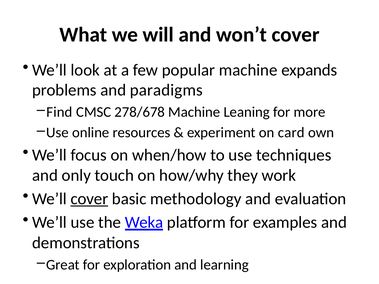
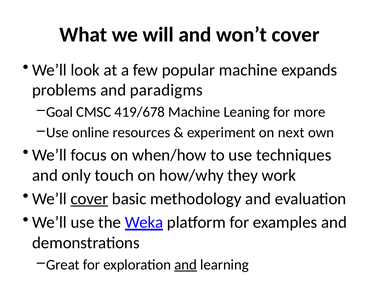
Find: Find -> Goal
278/678: 278/678 -> 419/678
card: card -> next
and at (186, 265) underline: none -> present
